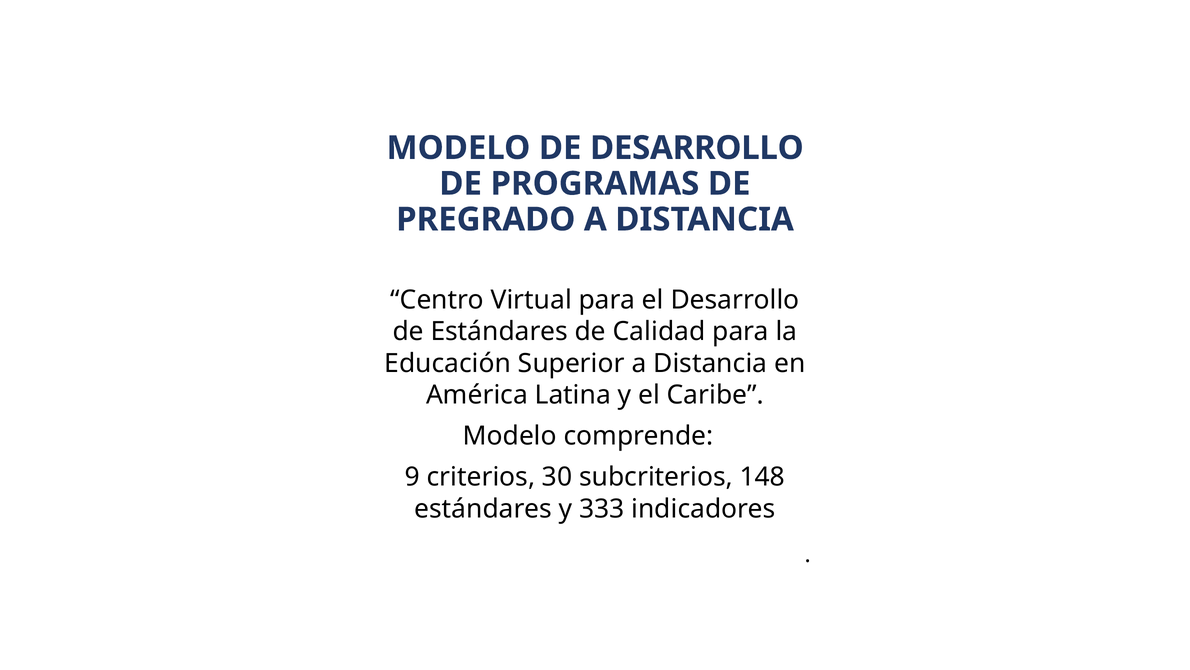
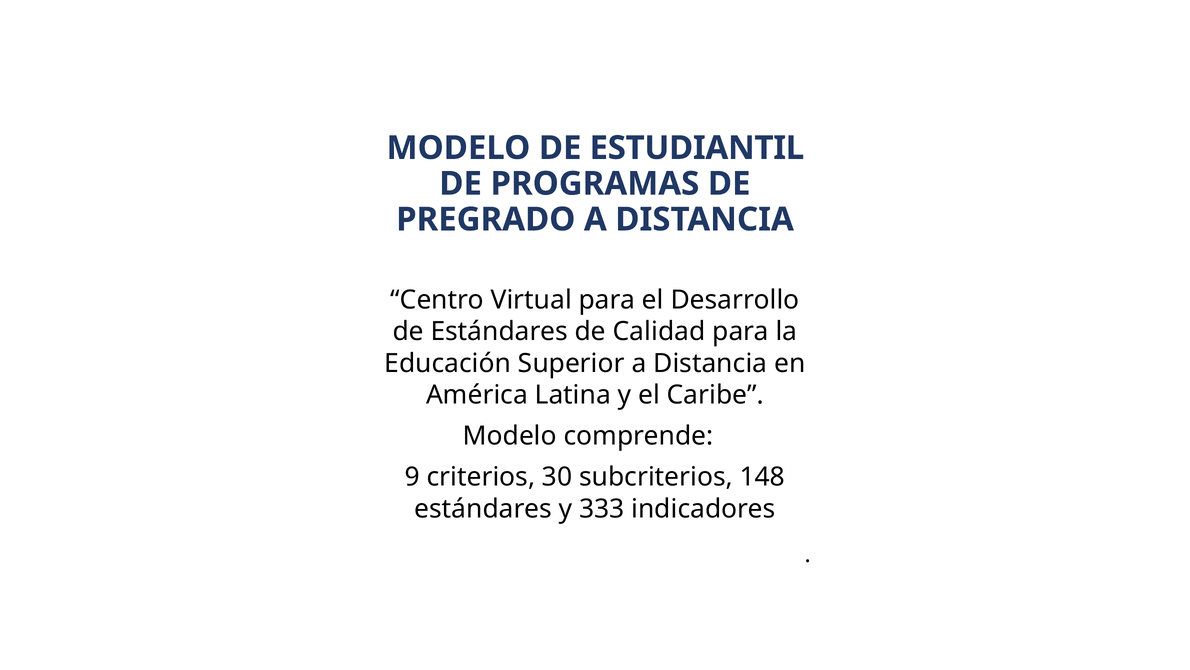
DE DESARROLLO: DESARROLLO -> ESTUDIANTIL
